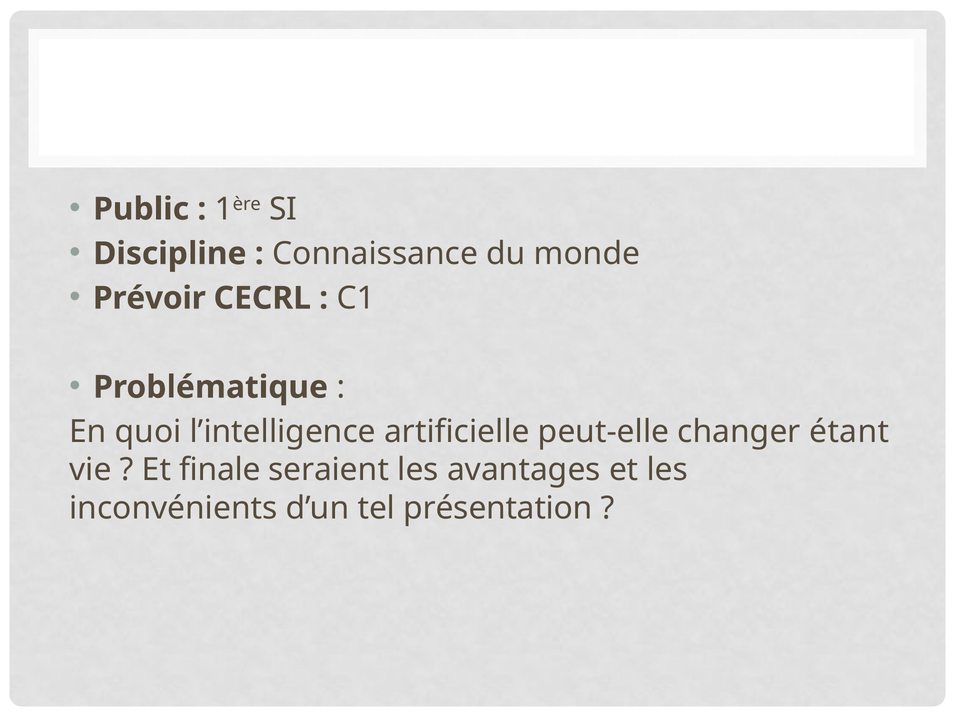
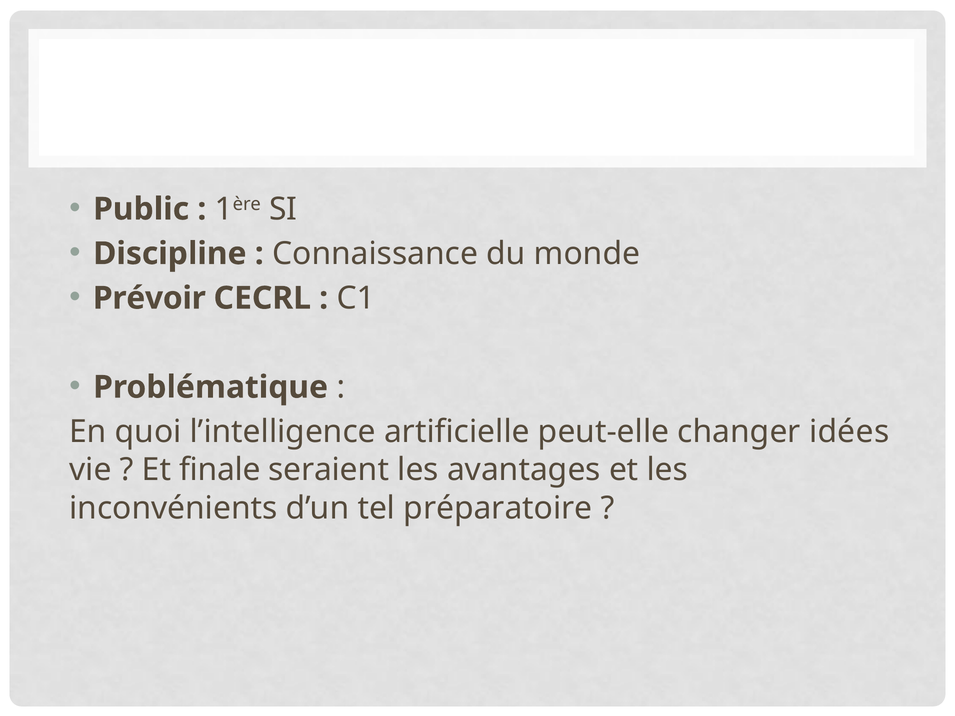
étant: étant -> idées
présentation: présentation -> préparatoire
